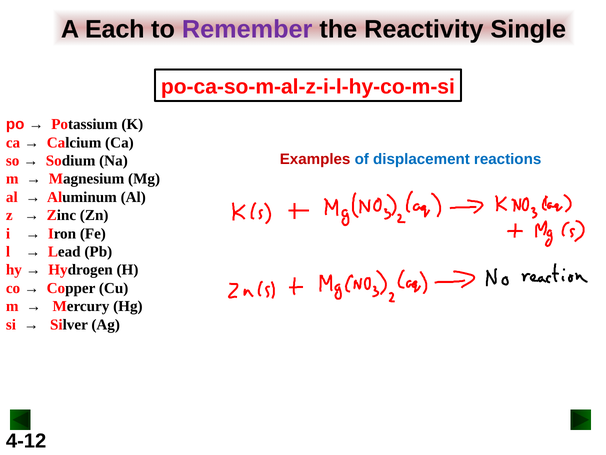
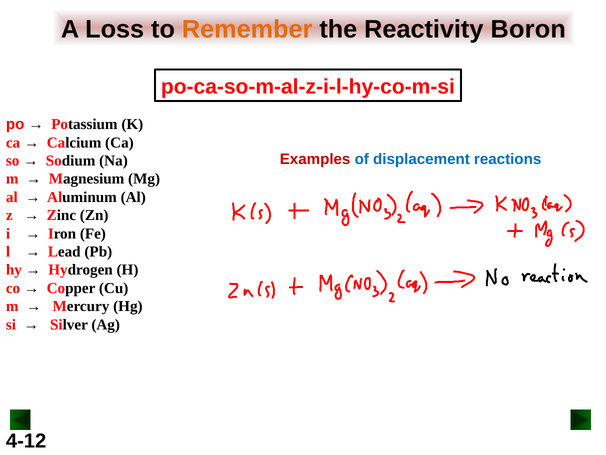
Each: Each -> Loss
Remember colour: purple -> orange
Single: Single -> Boron
